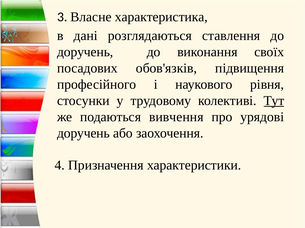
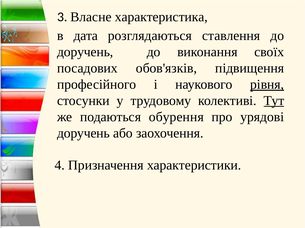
дані: дані -> дата
рівня underline: none -> present
вивчення: вивчення -> обурення
